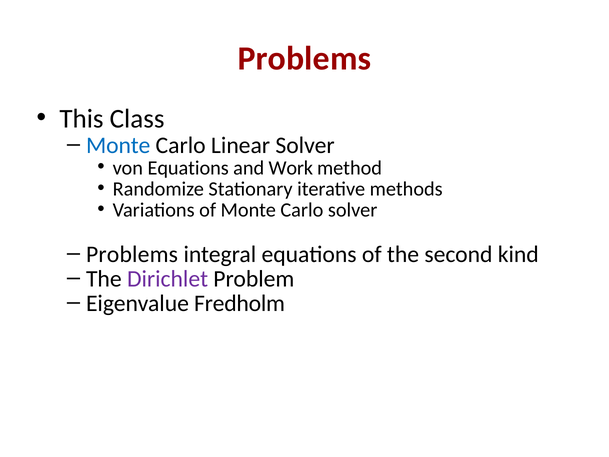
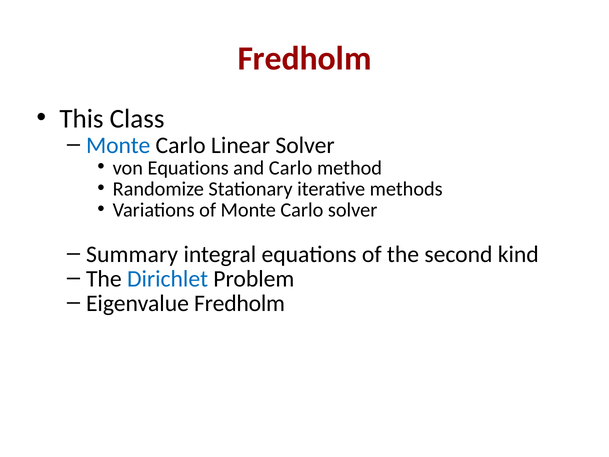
Problems at (304, 59): Problems -> Fredholm
and Work: Work -> Carlo
Problems at (132, 254): Problems -> Summary
Dirichlet colour: purple -> blue
